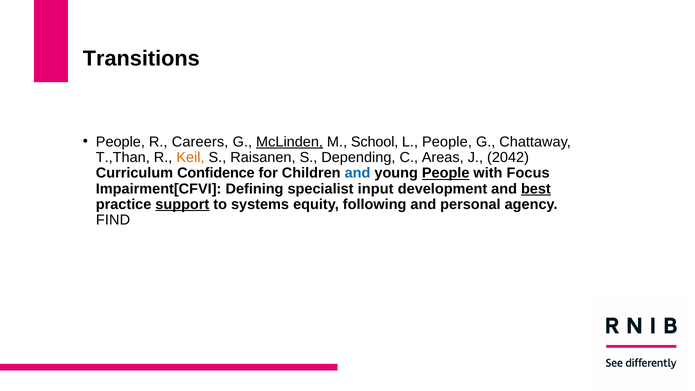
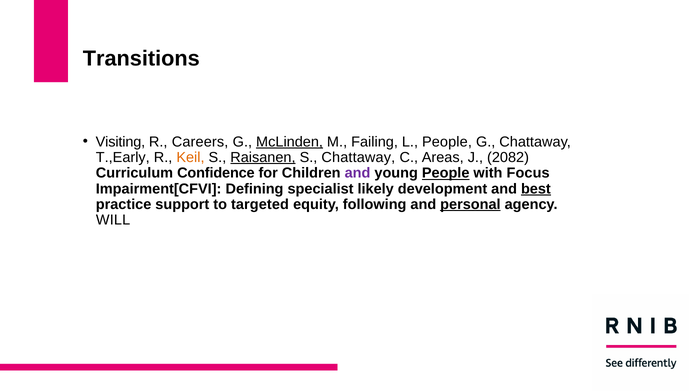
People at (120, 142): People -> Visiting
School: School -> Failing
T.,Than: T.,Than -> T.,Early
Raisanen underline: none -> present
S Depending: Depending -> Chattaway
2042: 2042 -> 2082
and at (358, 173) colour: blue -> purple
input: input -> likely
support underline: present -> none
systems: systems -> targeted
personal underline: none -> present
FIND: FIND -> WILL
